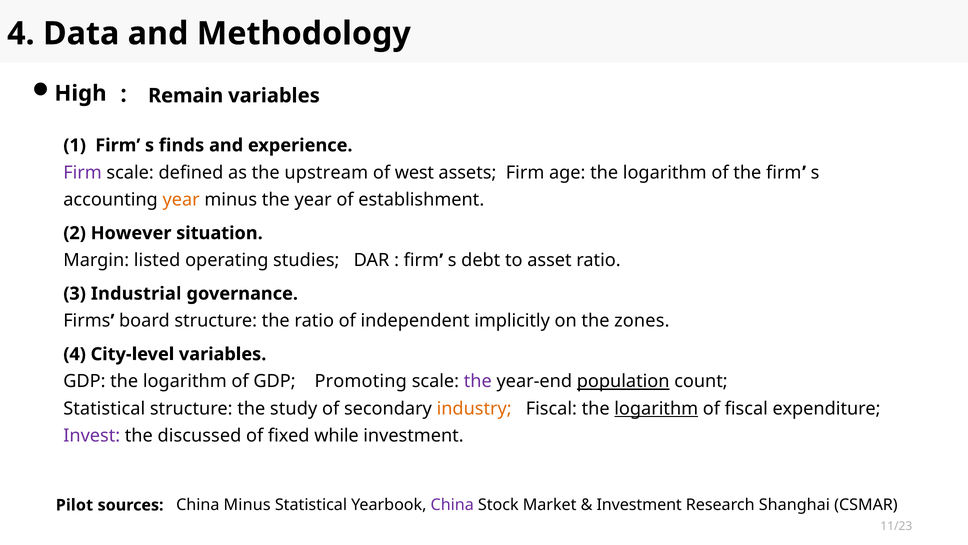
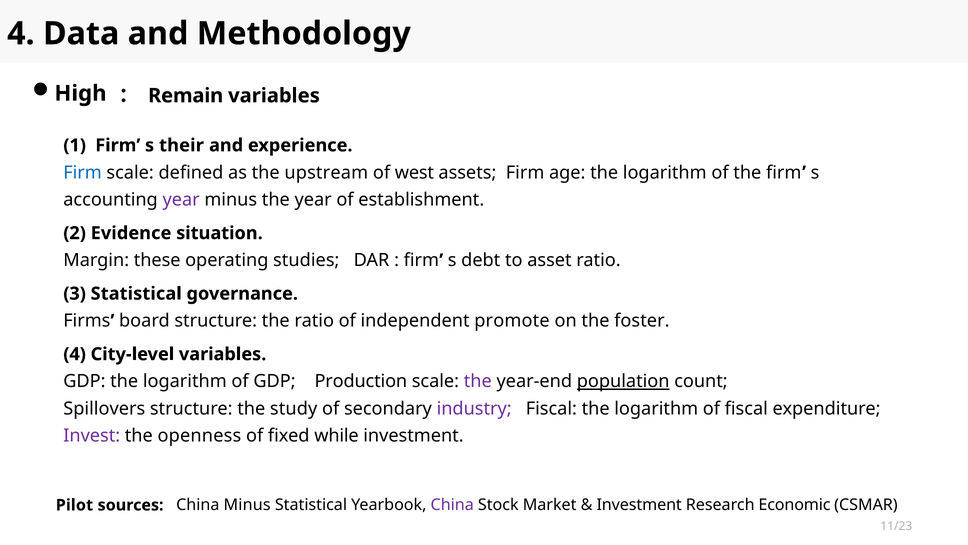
finds: finds -> their
Firm at (83, 172) colour: purple -> blue
year at (181, 200) colour: orange -> purple
However: However -> Evidence
listed: listed -> these
3 Industrial: Industrial -> Statistical
implicitly: implicitly -> promote
zones: zones -> foster
Promoting: Promoting -> Production
Statistical at (104, 408): Statistical -> Spillovers
industry colour: orange -> purple
logarithm at (656, 408) underline: present -> none
discussed: discussed -> openness
Shanghai: Shanghai -> Economic
